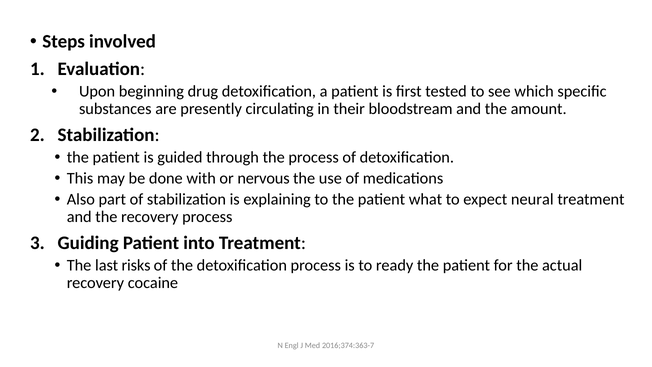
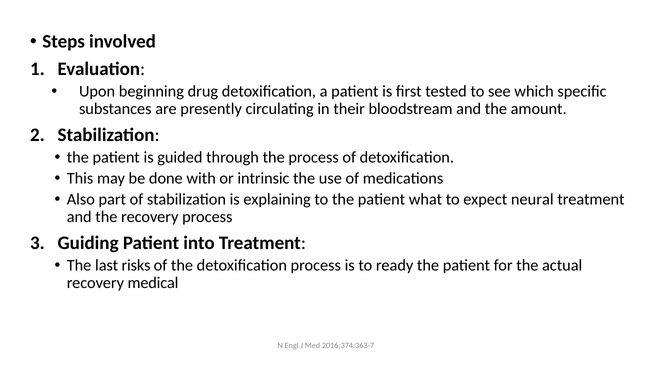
nervous: nervous -> intrinsic
cocaine: cocaine -> medical
